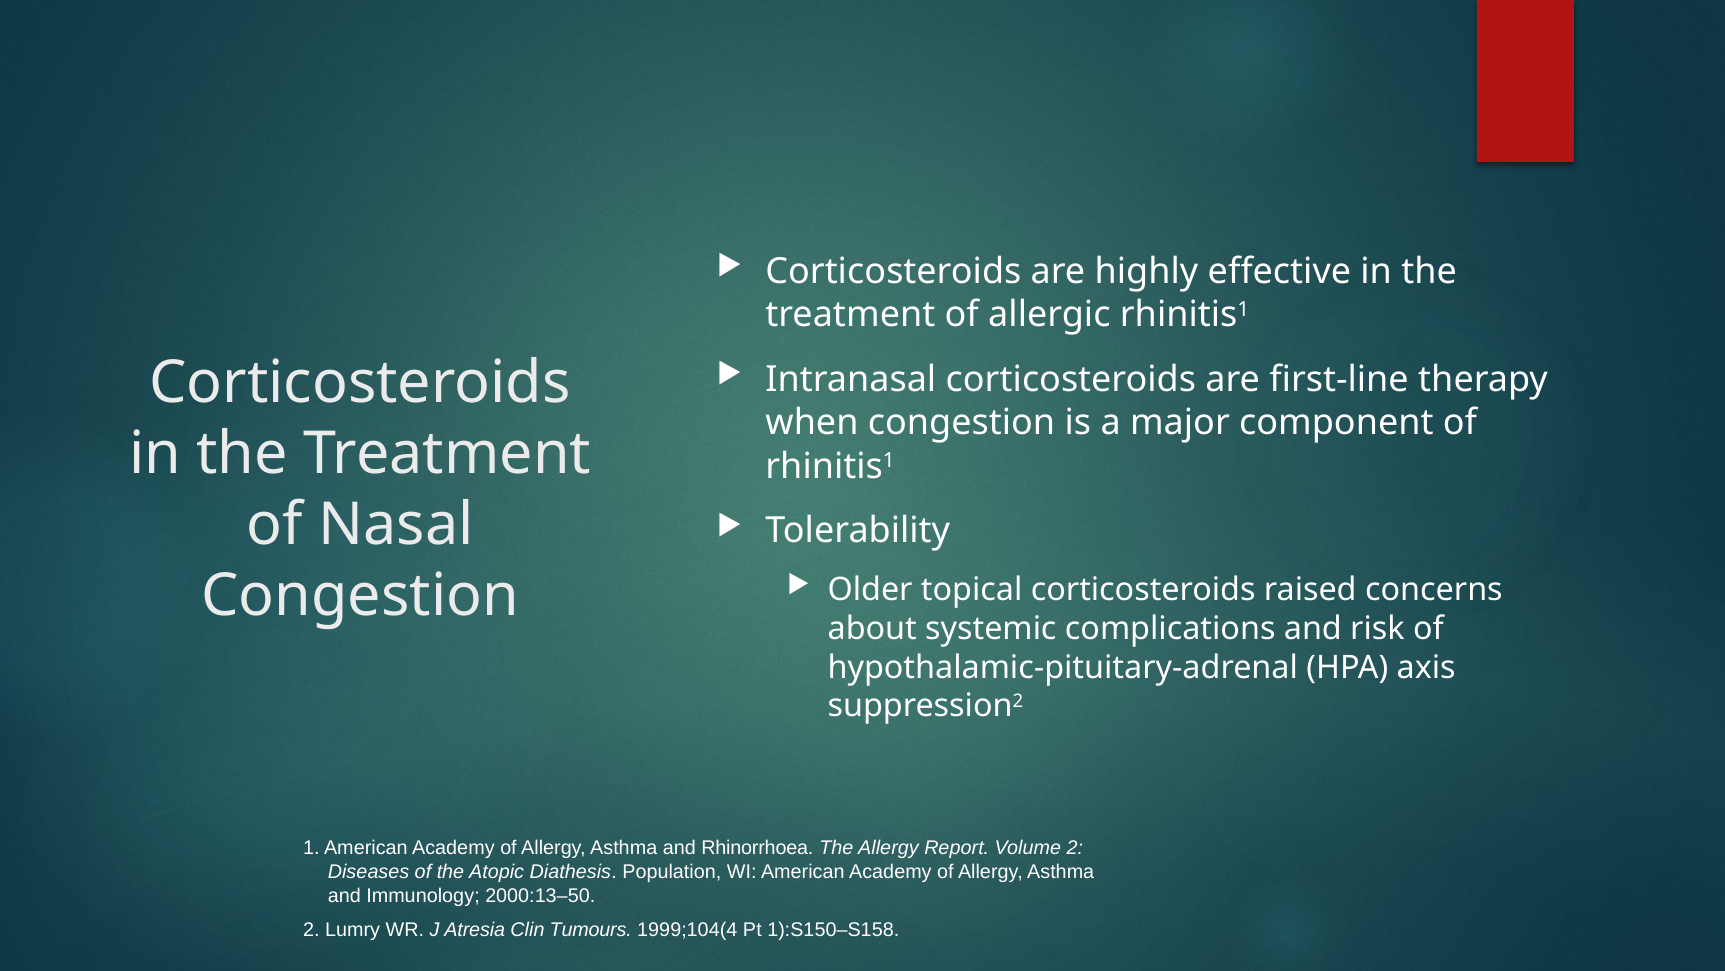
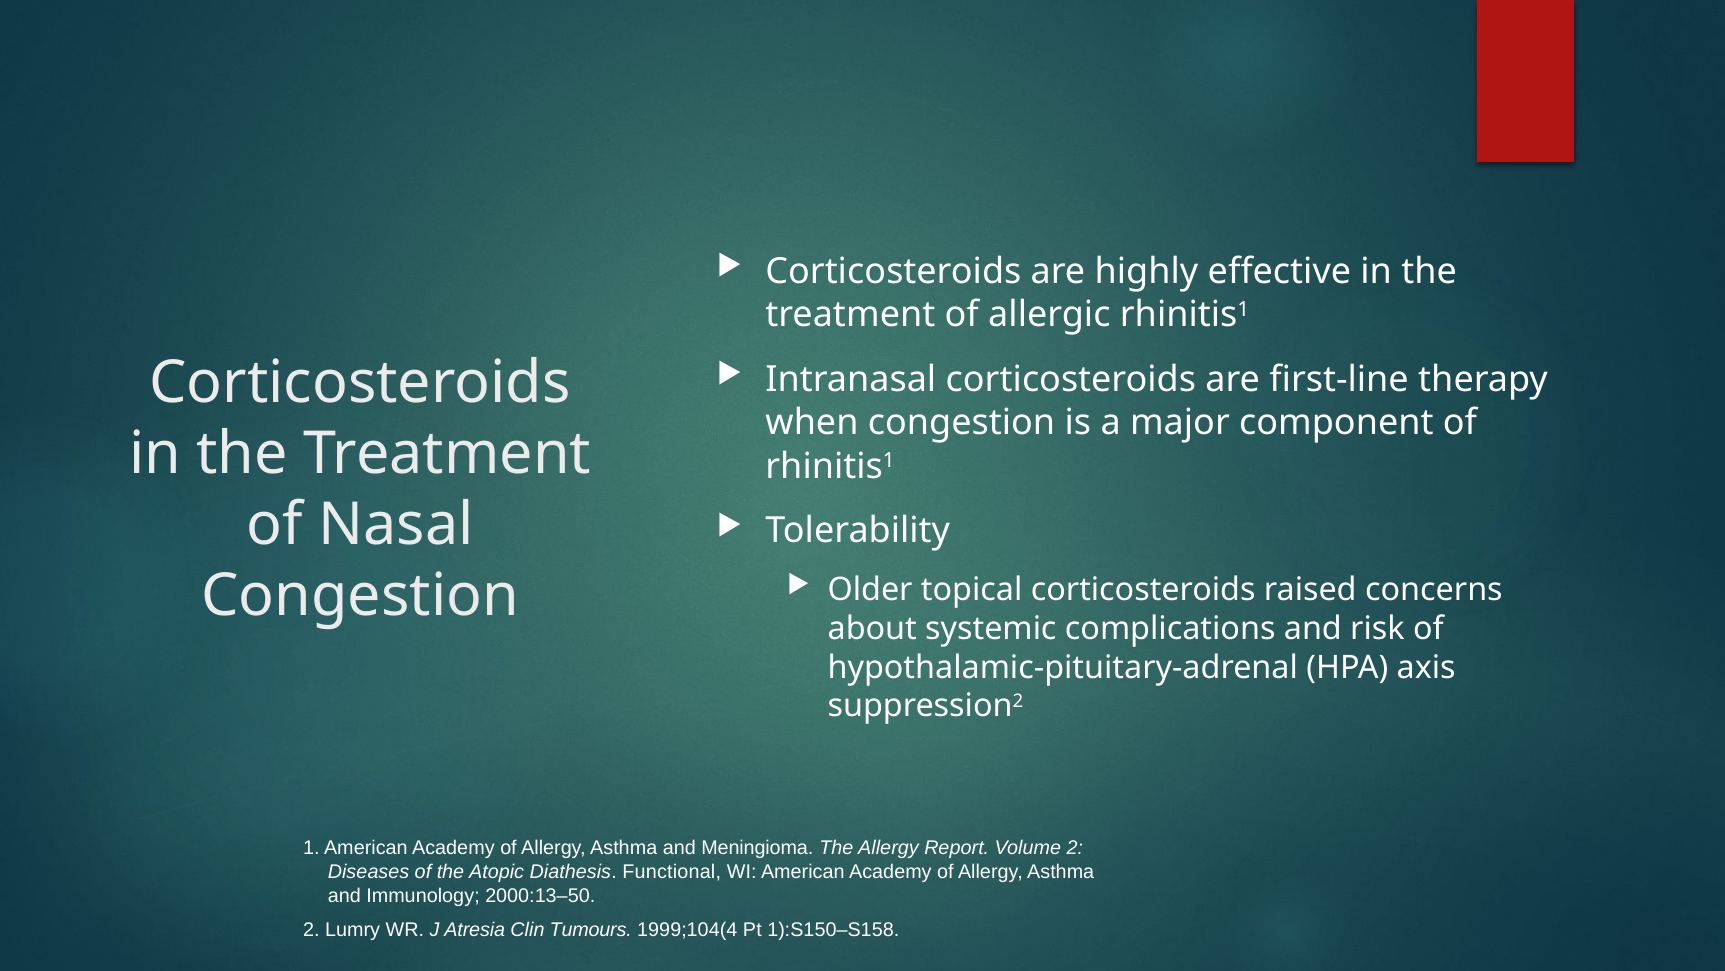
Rhinorrhoea: Rhinorrhoea -> Meningioma
Population: Population -> Functional
